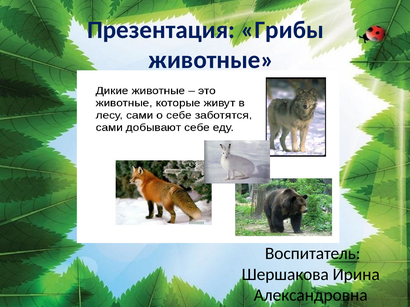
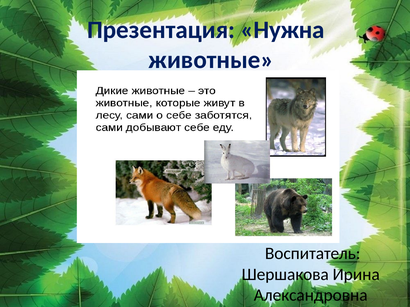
Грибы: Грибы -> Нужна
